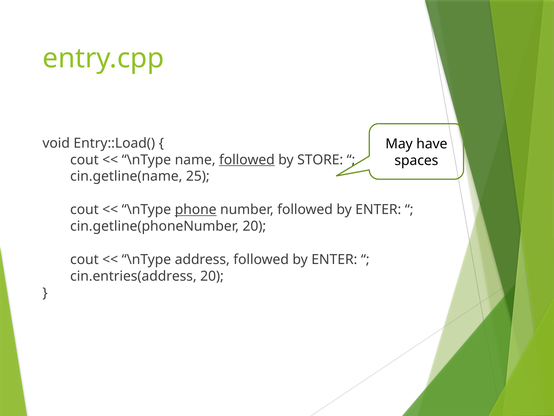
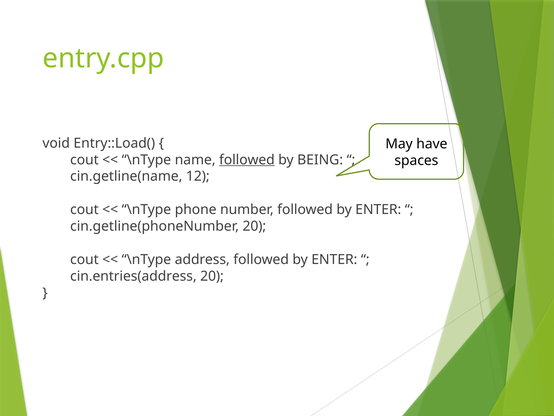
STORE: STORE -> BEING
25: 25 -> 12
phone underline: present -> none
